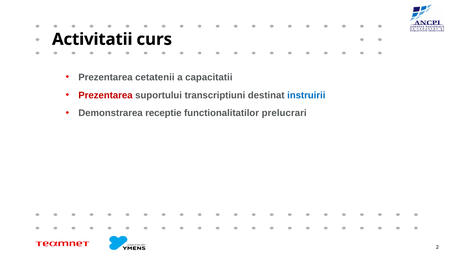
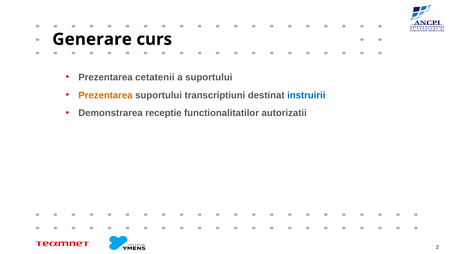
Activitatii: Activitatii -> Generare
a capacitatii: capacitatii -> suportului
Prezentarea at (105, 95) colour: red -> orange
prelucrari: prelucrari -> autorizatii
